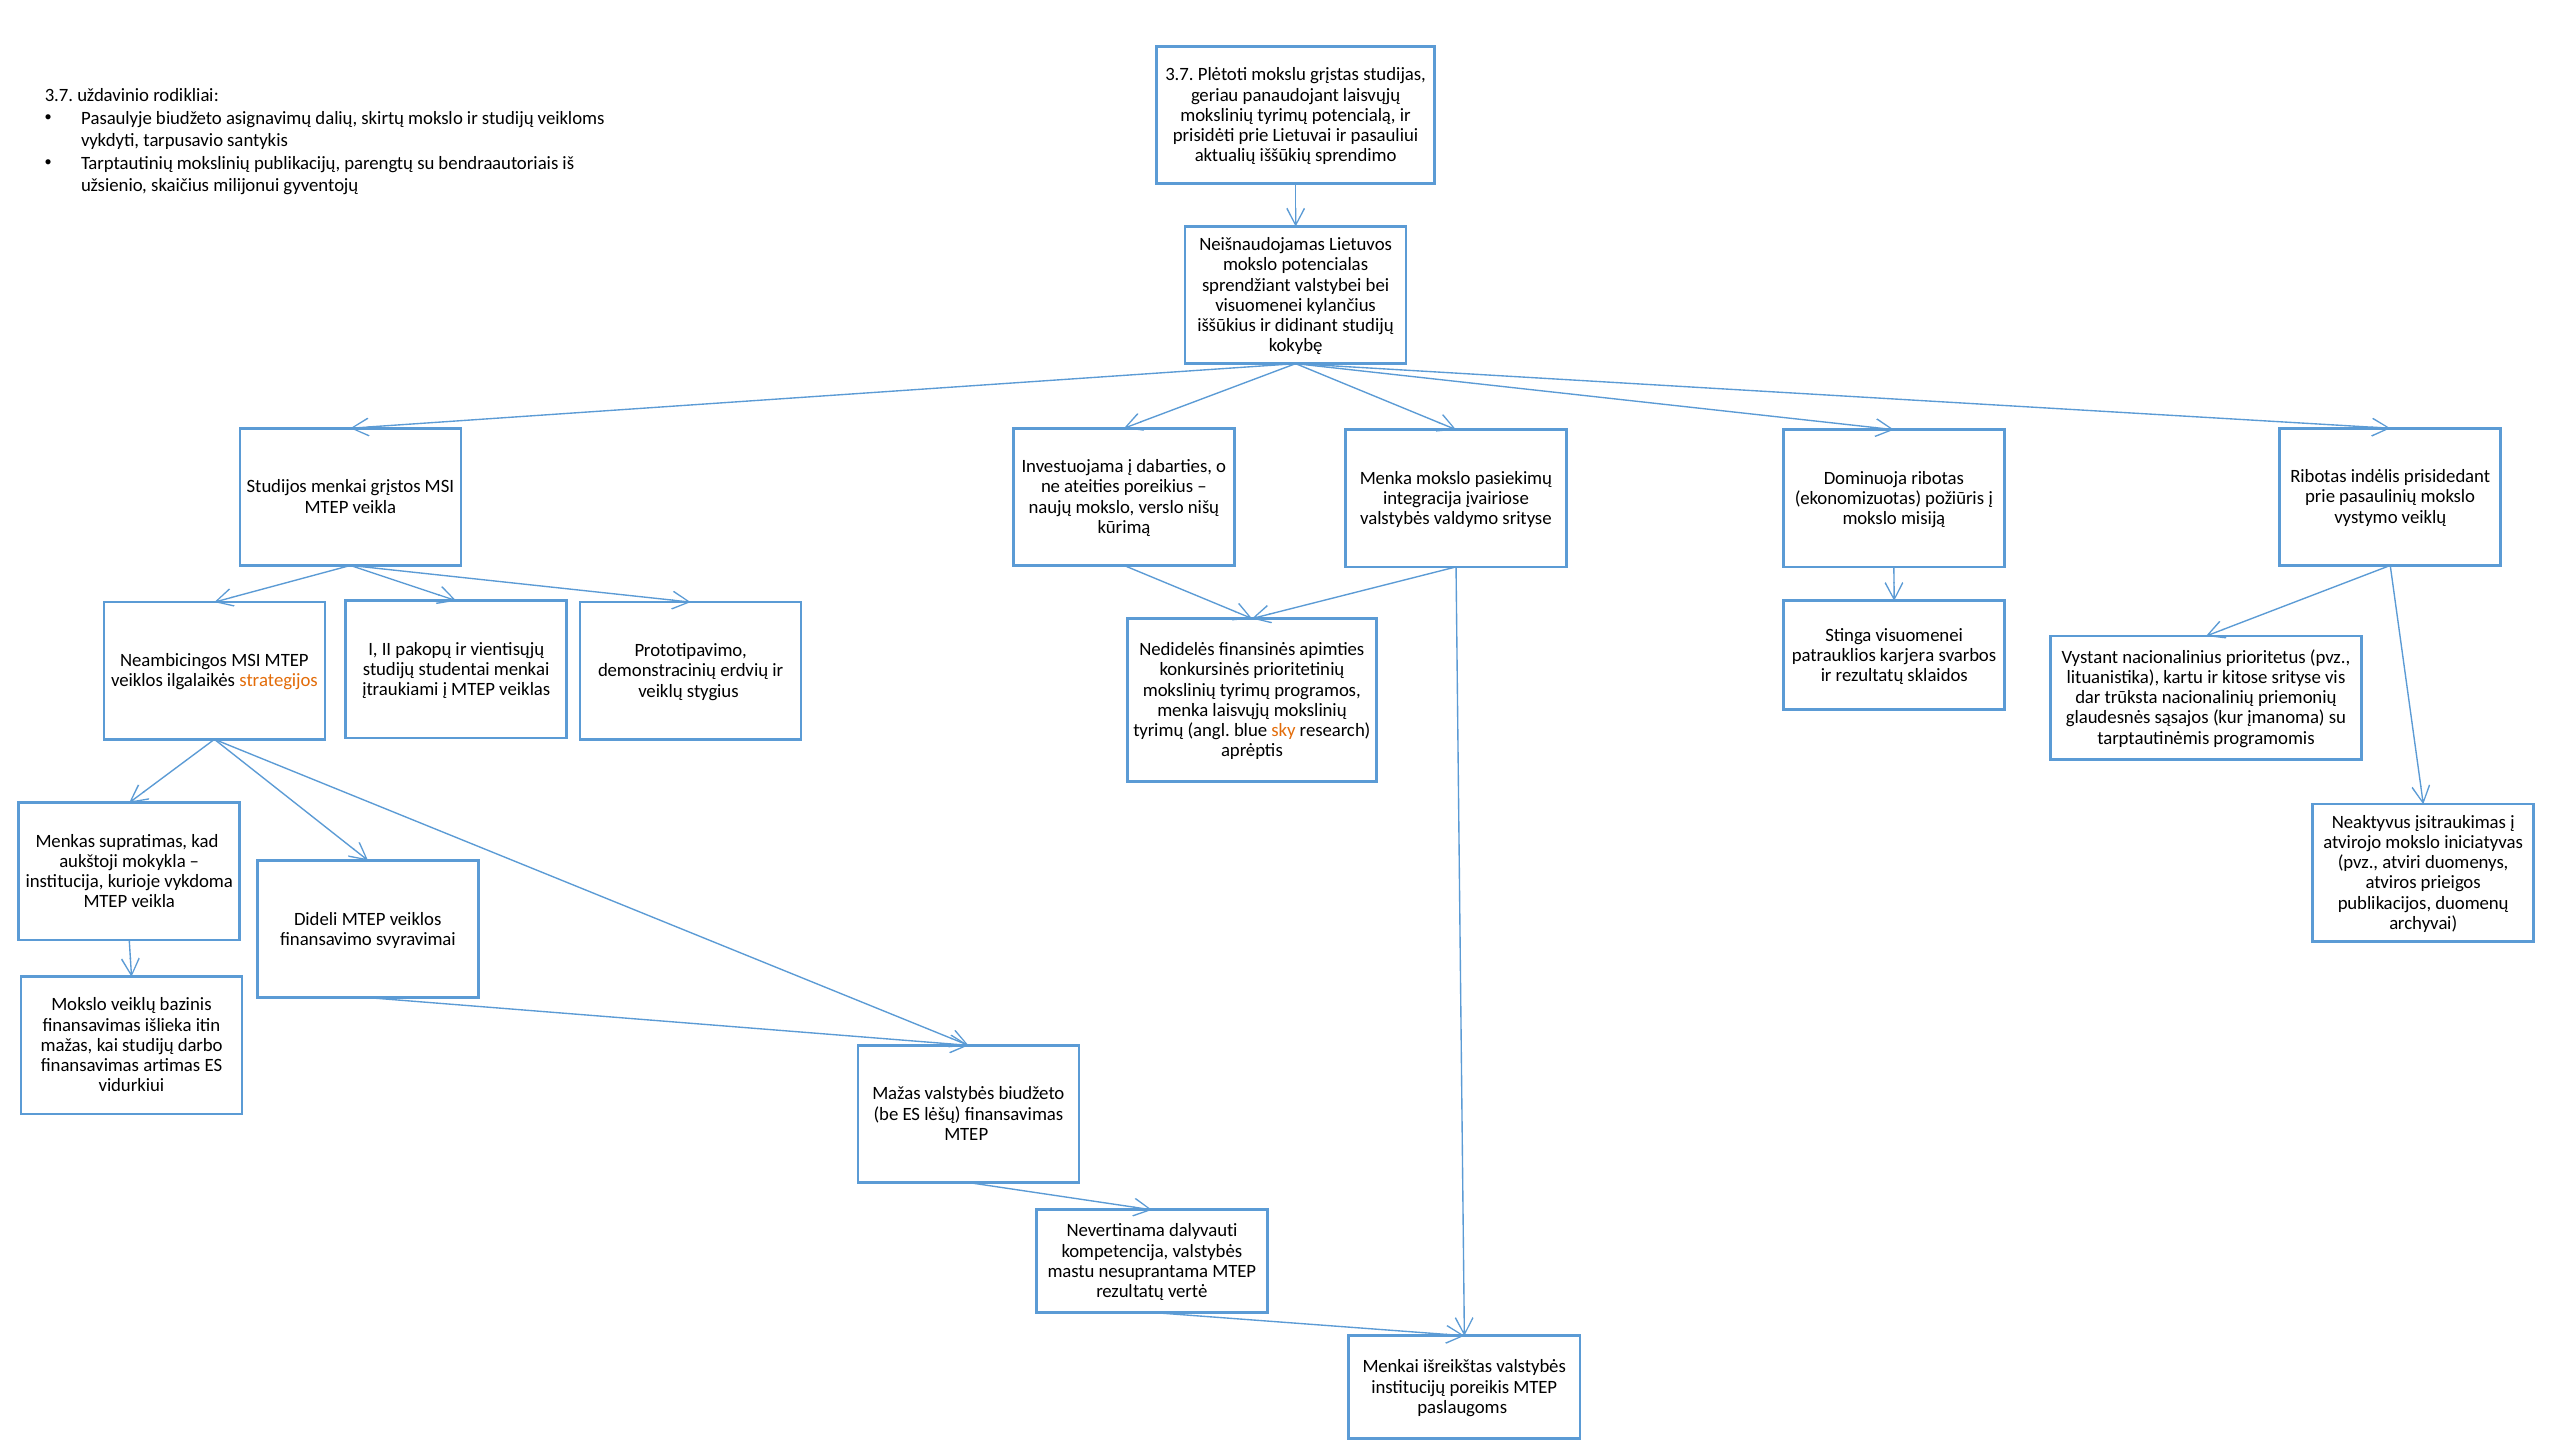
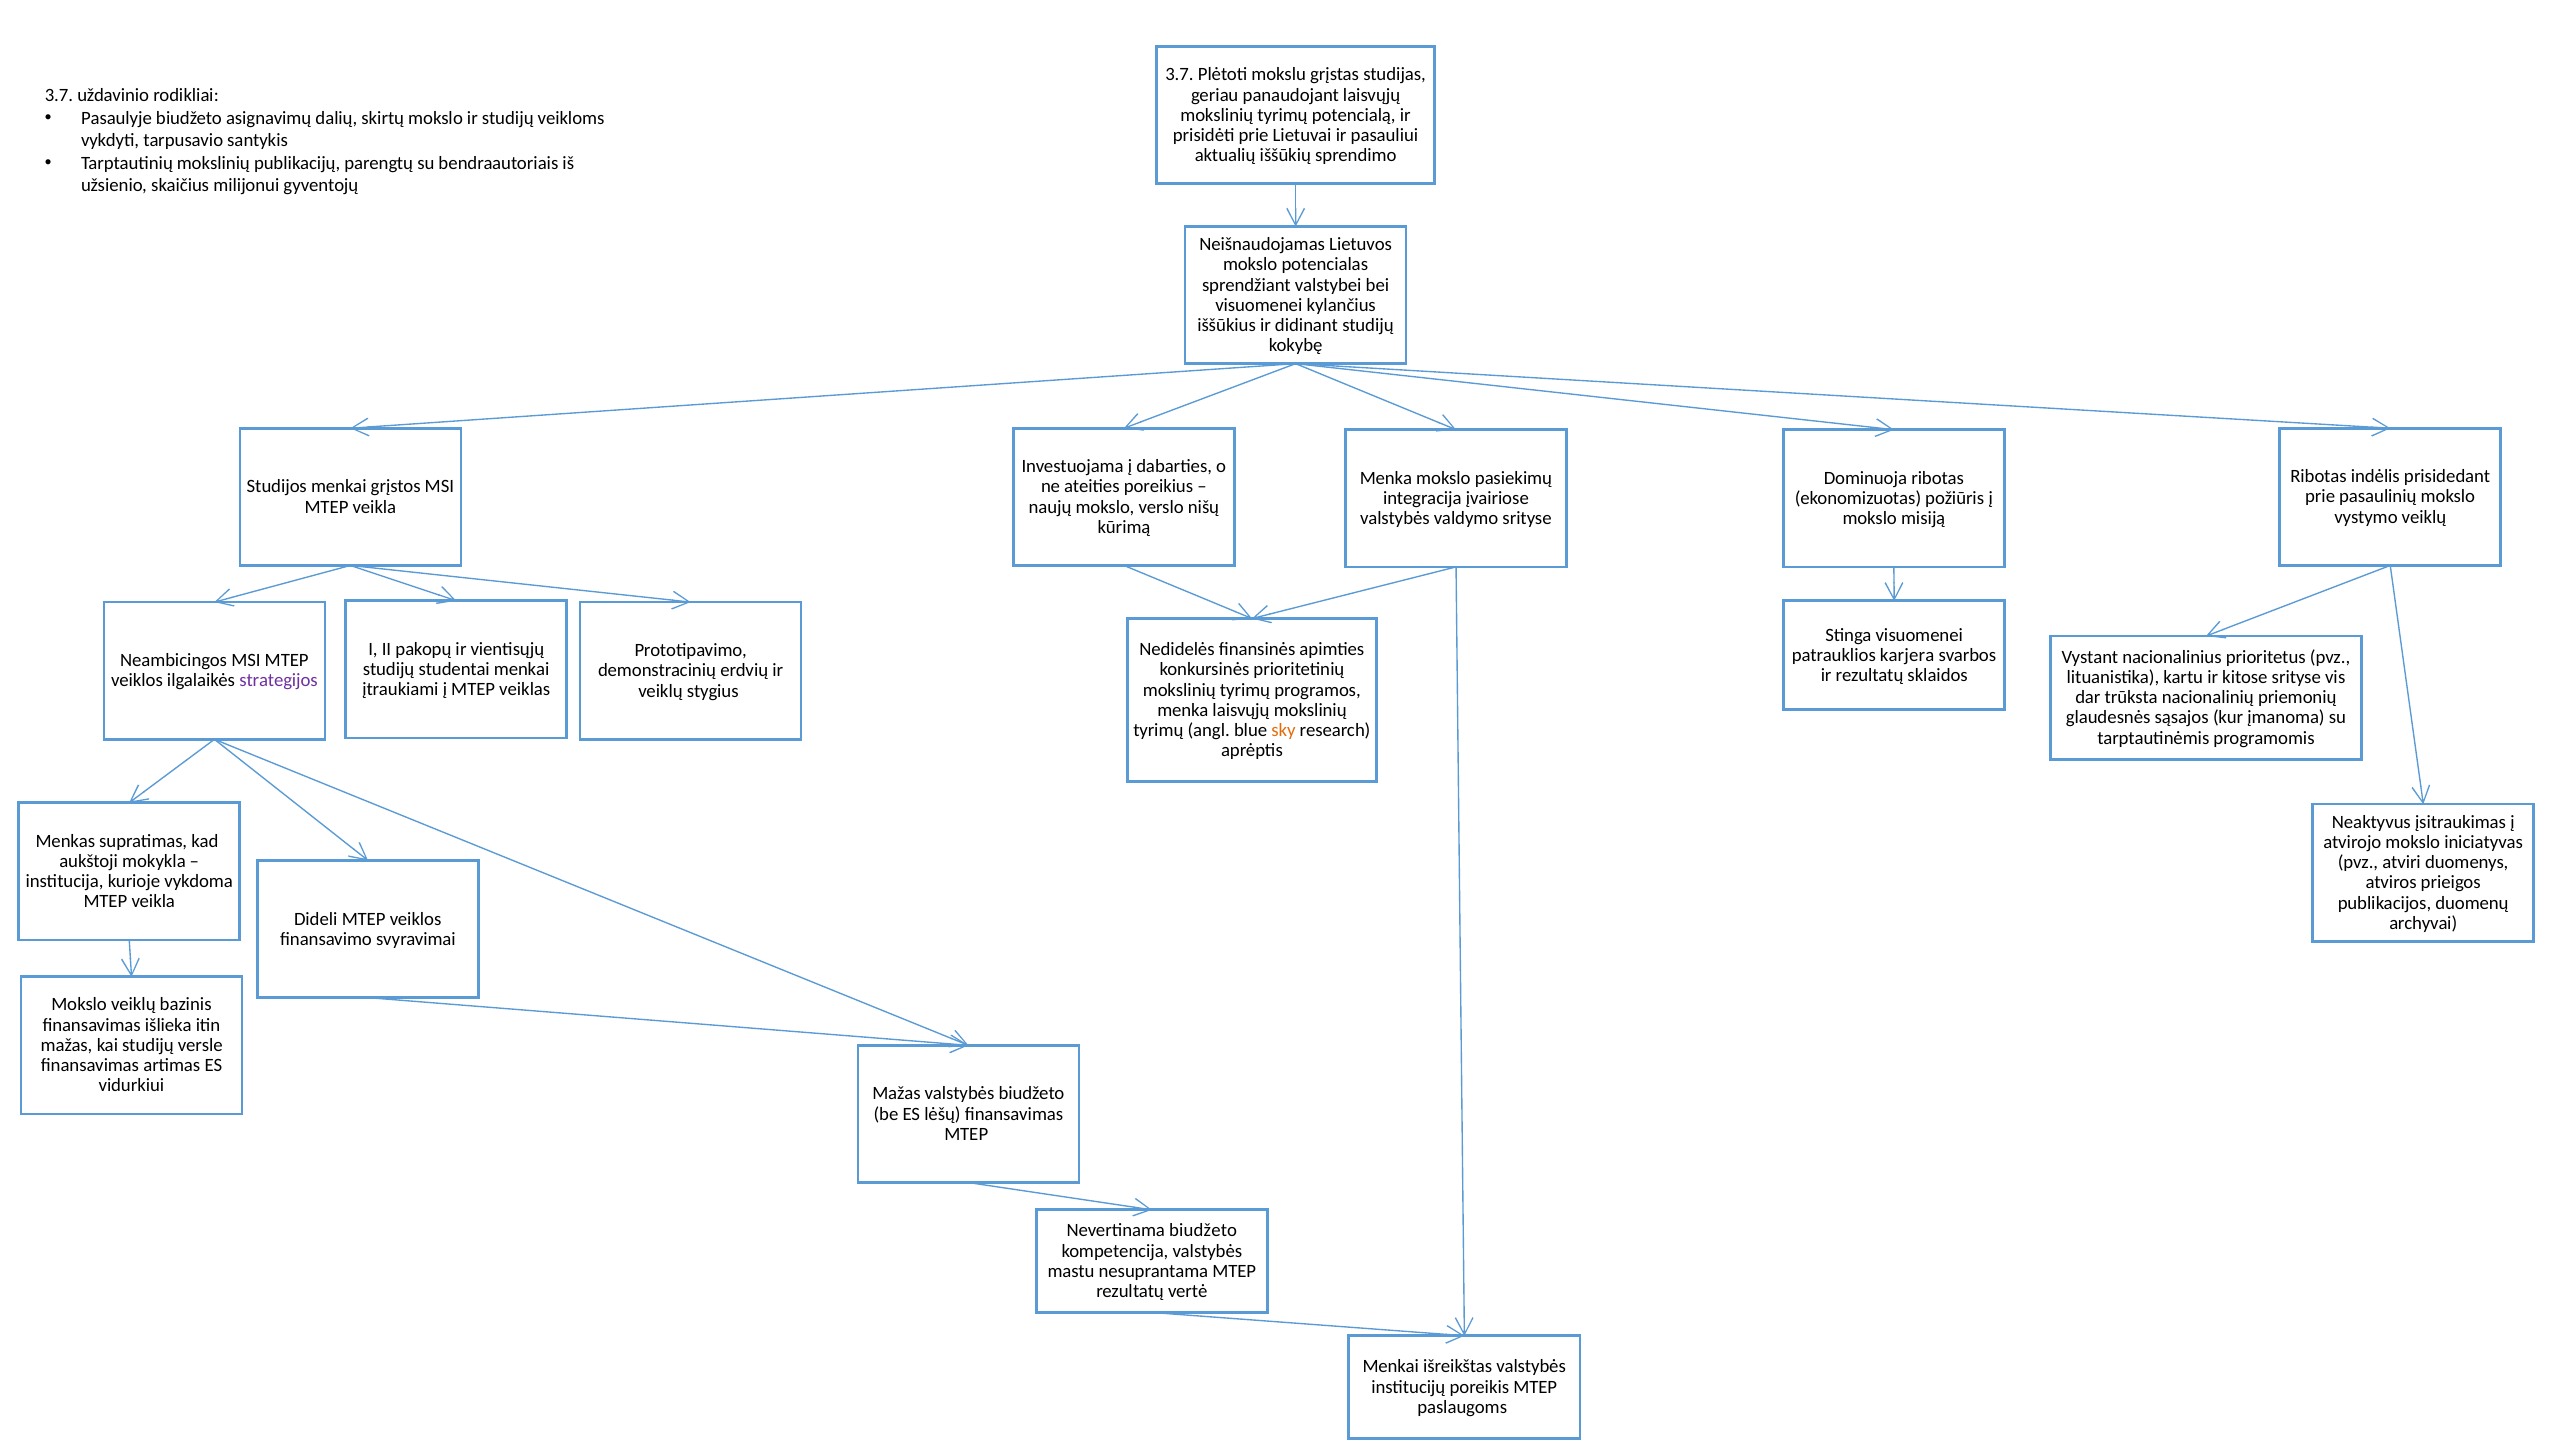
strategijos colour: orange -> purple
darbo: darbo -> versle
Nevertinama dalyvauti: dalyvauti -> biudžeto
